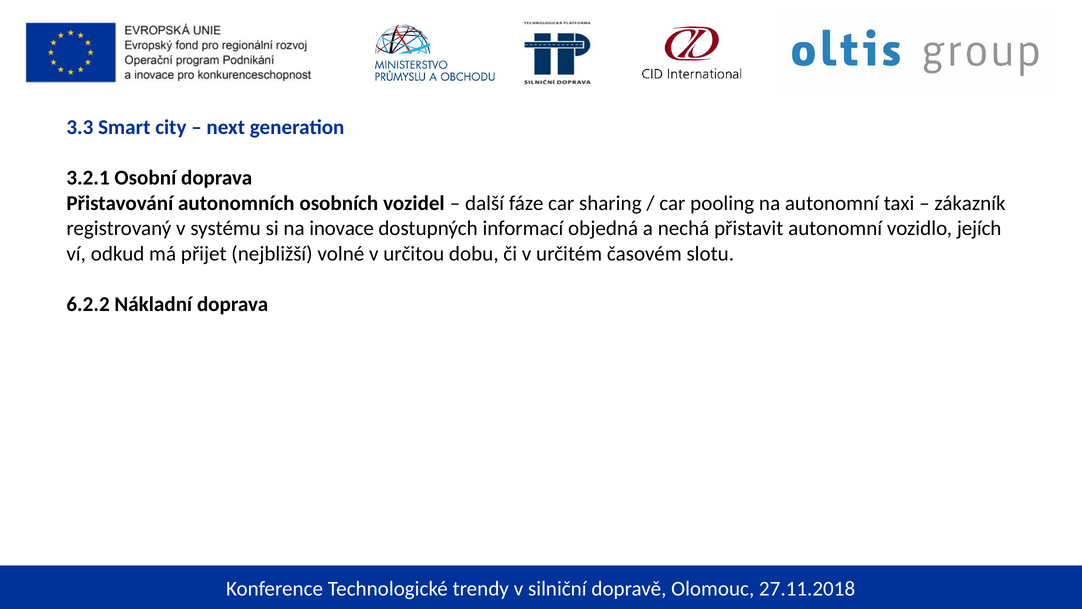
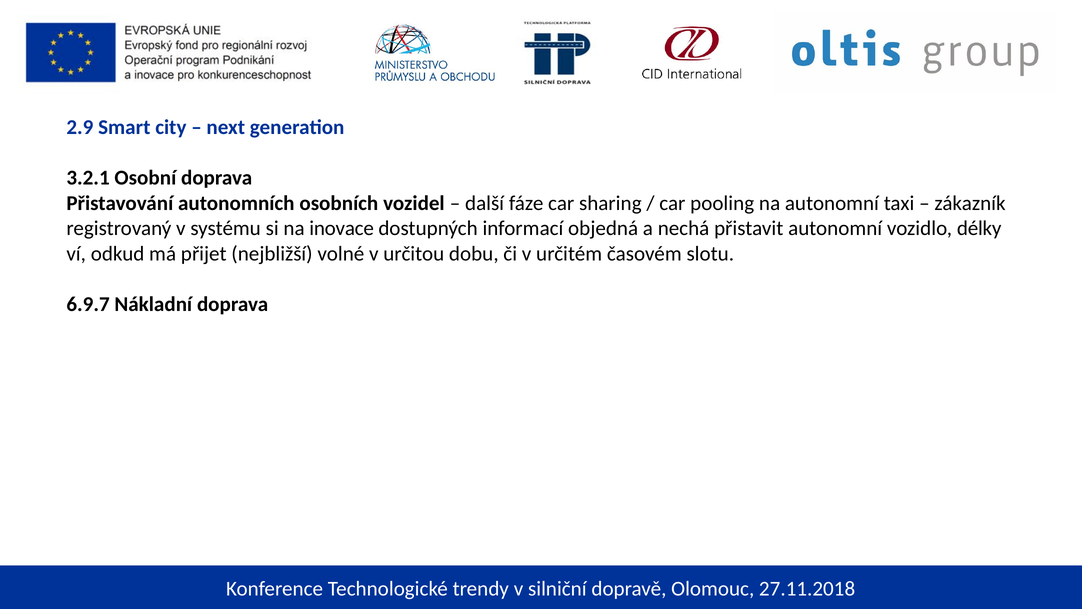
3.3: 3.3 -> 2.9
jejích: jejích -> délky
6.2.2: 6.2.2 -> 6.9.7
